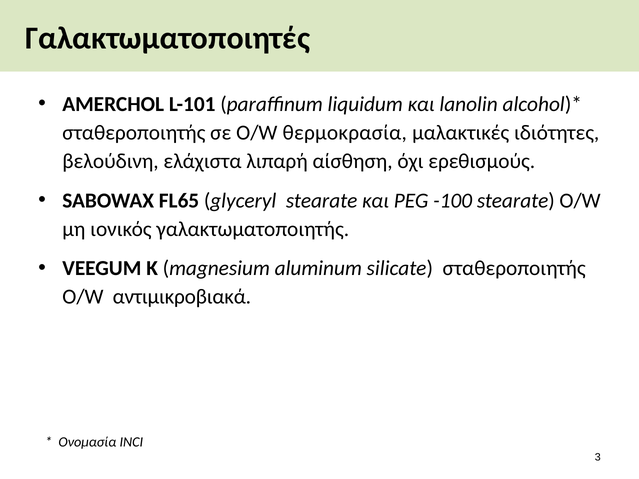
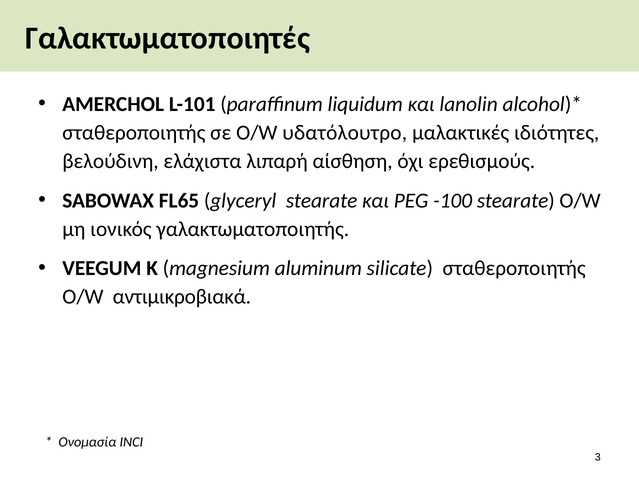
θερμοκρασία: θερμοκρασία -> υδατόλουτρο
